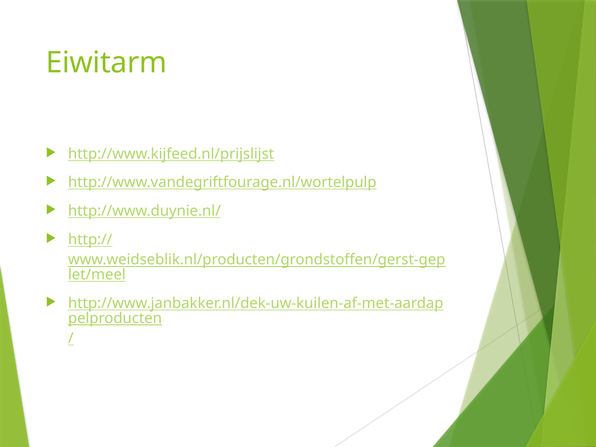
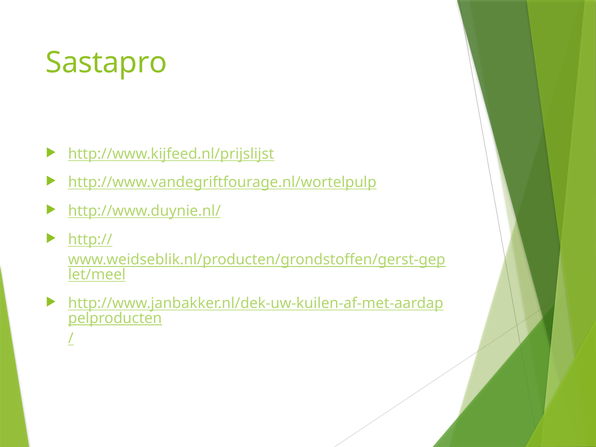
Eiwitarm: Eiwitarm -> Sastapro
